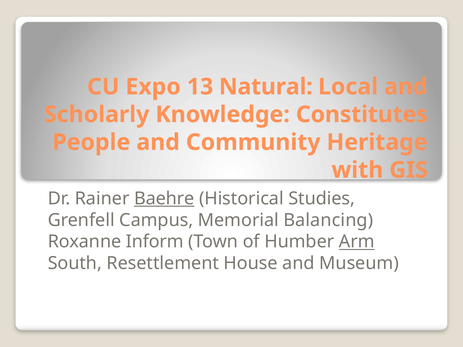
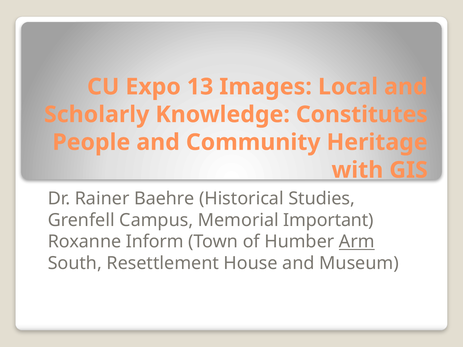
Natural: Natural -> Images
Baehre underline: present -> none
Balancing: Balancing -> Important
